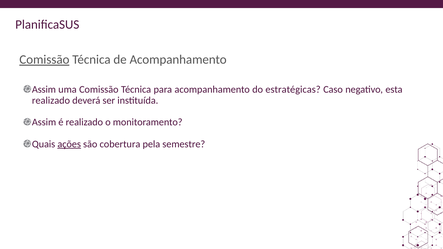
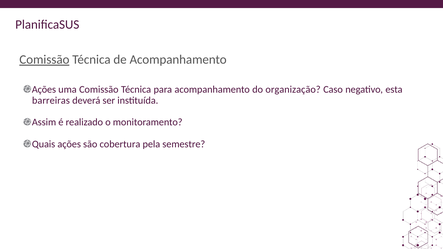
Assim at (44, 89): Assim -> Ações
estratégicas: estratégicas -> organização
realizado at (51, 100): realizado -> barreiras
ações at (69, 144) underline: present -> none
